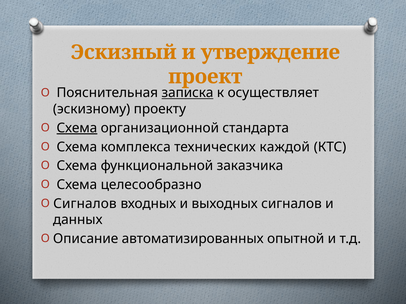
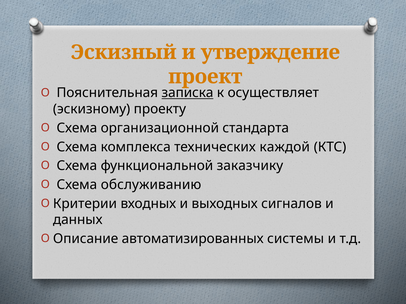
Схема at (77, 128) underline: present -> none
заказчика: заказчика -> заказчику
целесообразно: целесообразно -> обслуживанию
Сигналов at (85, 204): Сигналов -> Критерии
опытной: опытной -> системы
